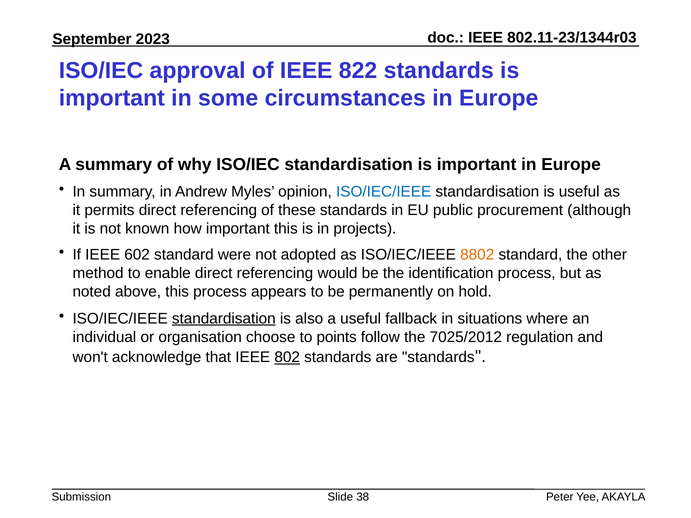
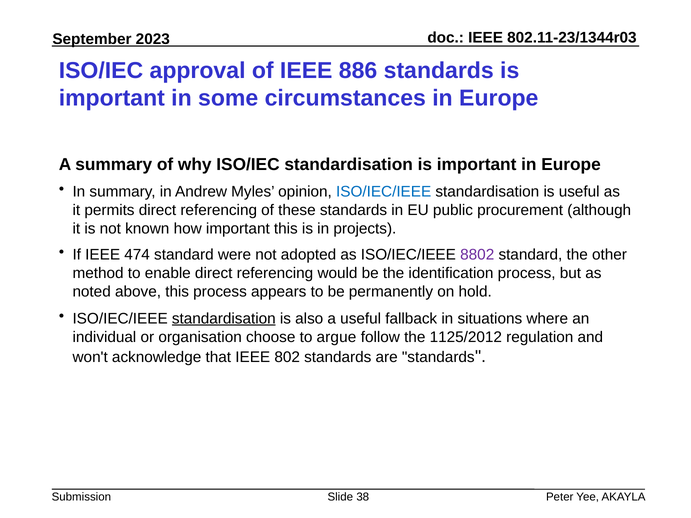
822: 822 -> 886
602: 602 -> 474
8802 colour: orange -> purple
points: points -> argue
7025/2012: 7025/2012 -> 1125/2012
802 underline: present -> none
